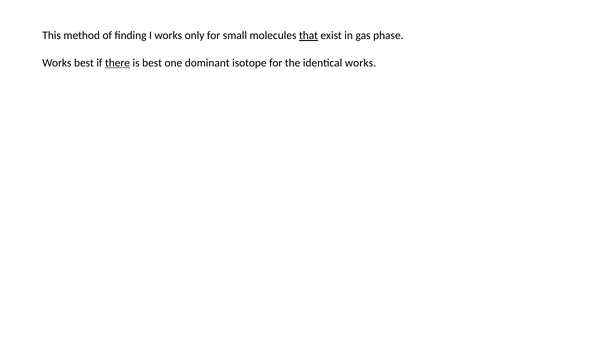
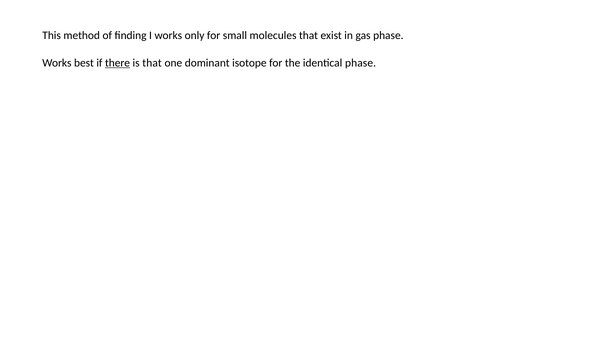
that at (309, 36) underline: present -> none
is best: best -> that
identical works: works -> phase
